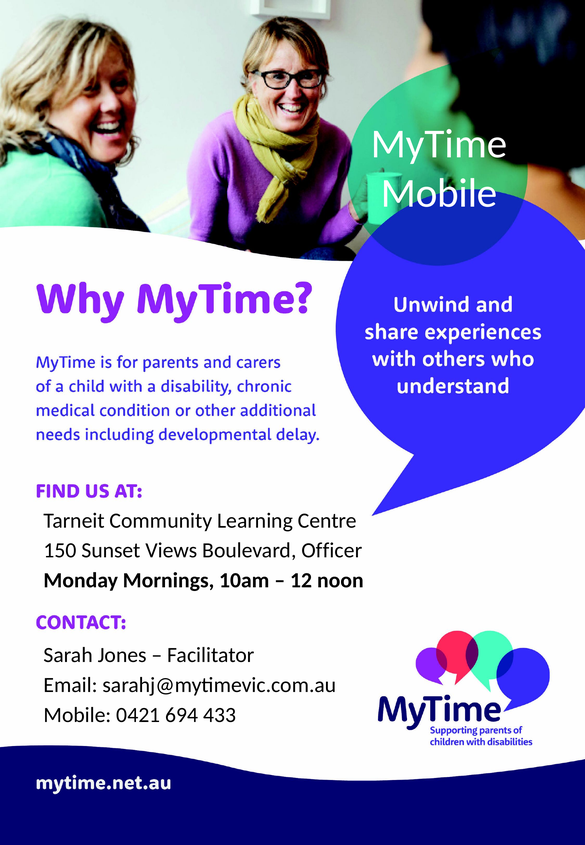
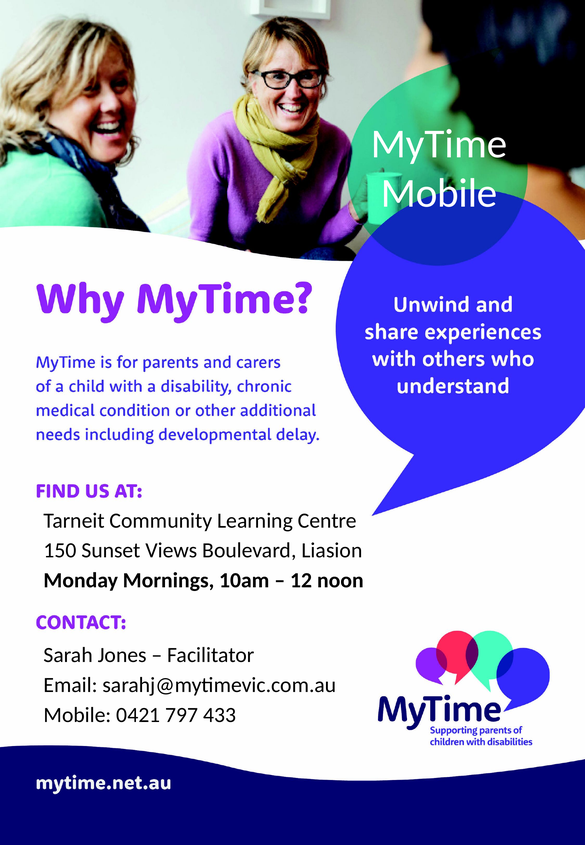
Officer: Officer -> Liasion
694: 694 -> 797
